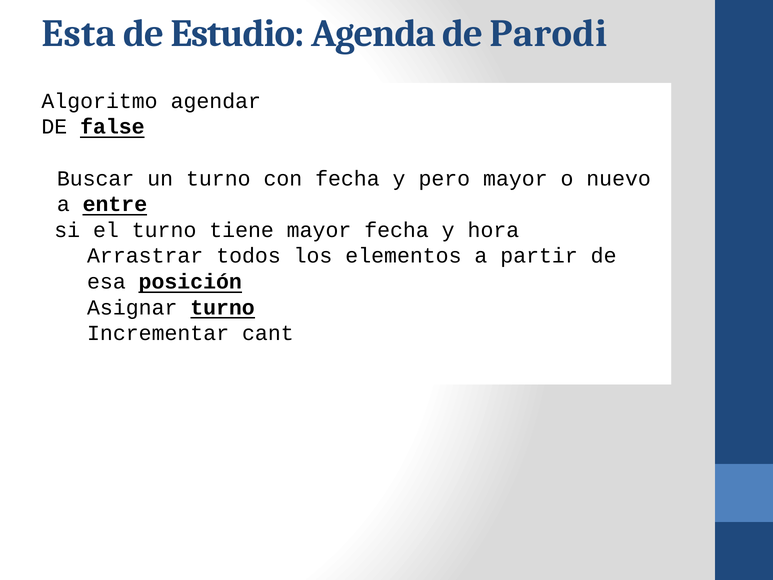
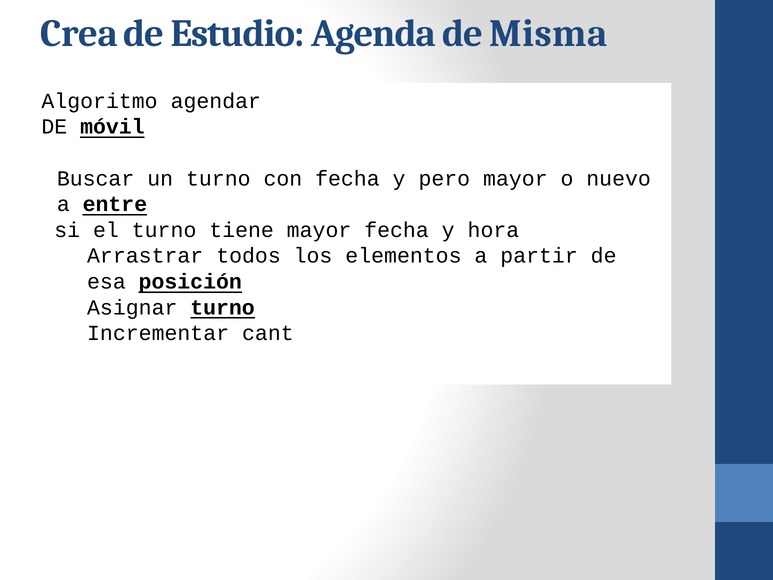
Esta: Esta -> Crea
Parodi: Parodi -> Misma
false: false -> móvil
